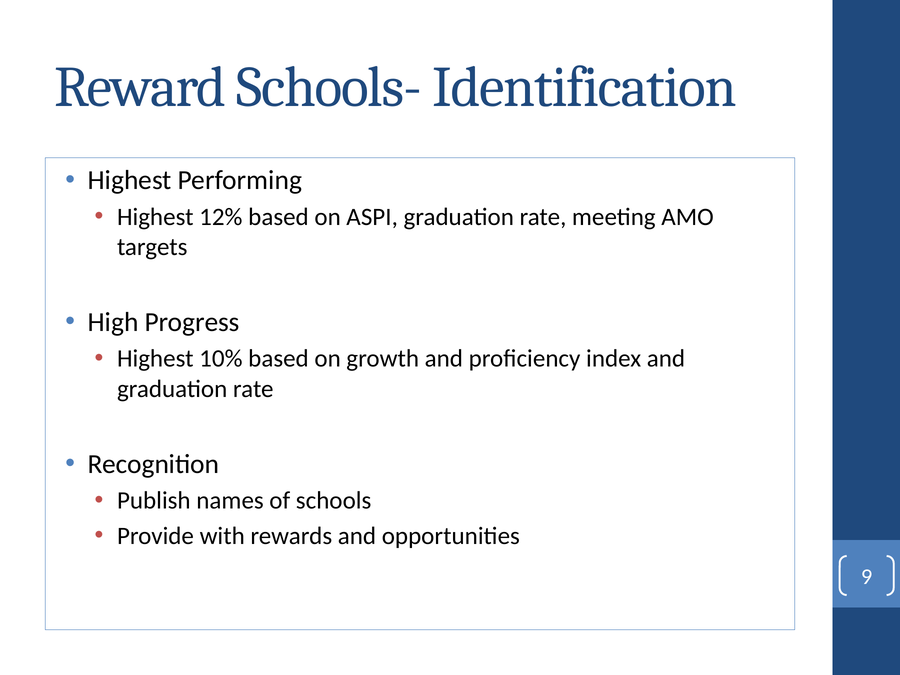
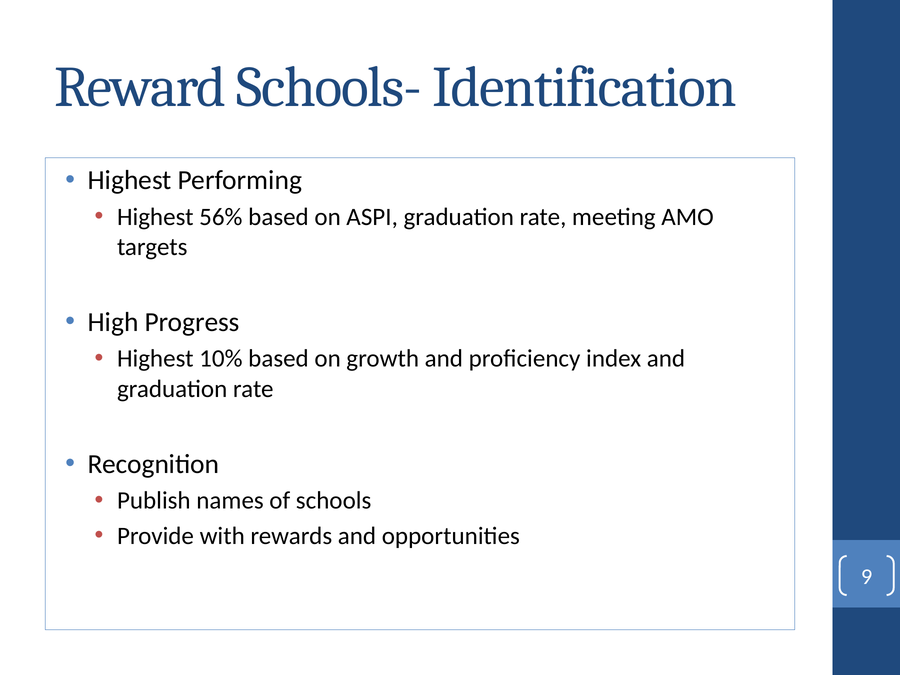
12%: 12% -> 56%
